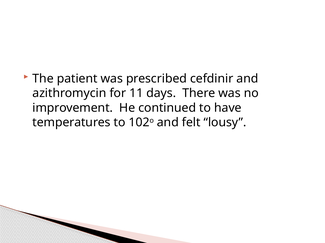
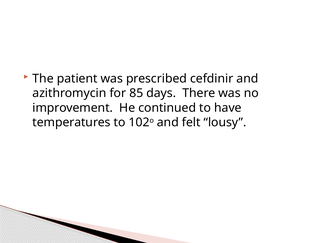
11: 11 -> 85
